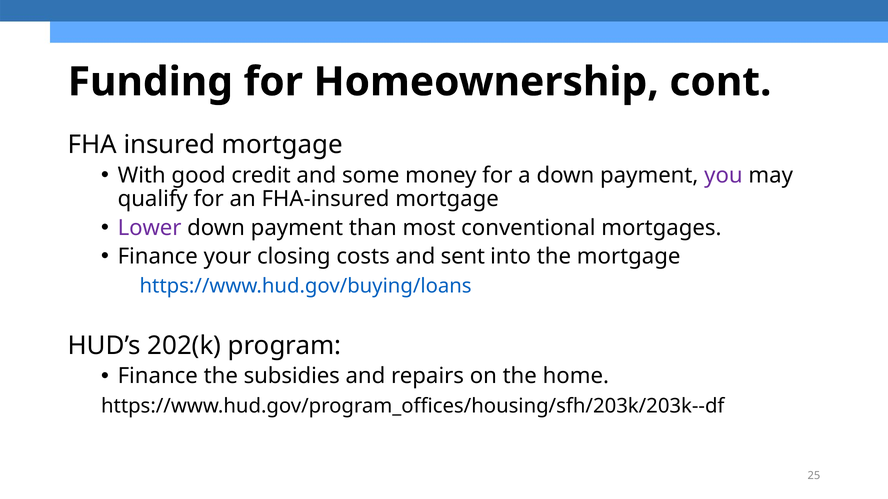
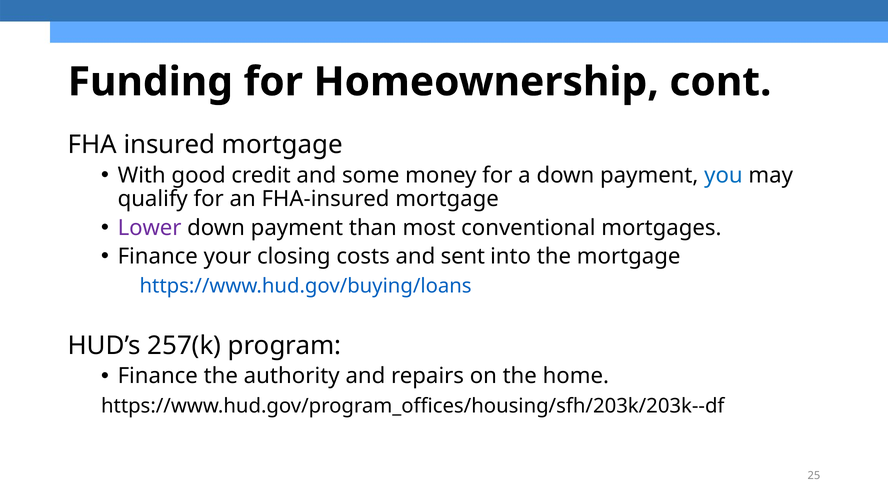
you colour: purple -> blue
202(k: 202(k -> 257(k
subsidies: subsidies -> authority
